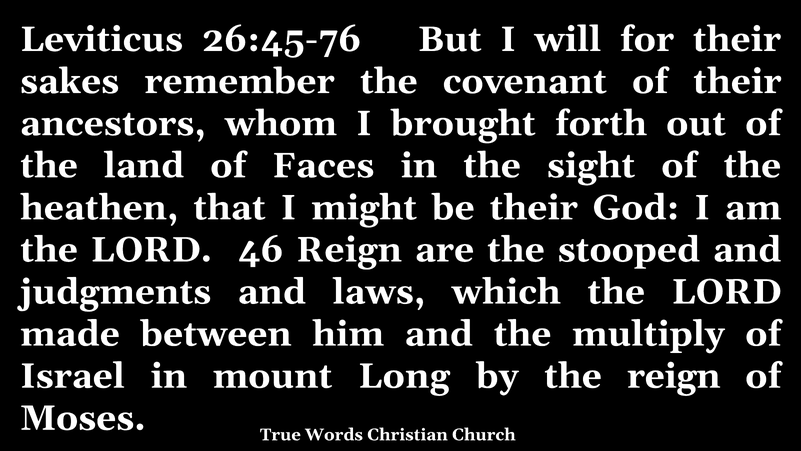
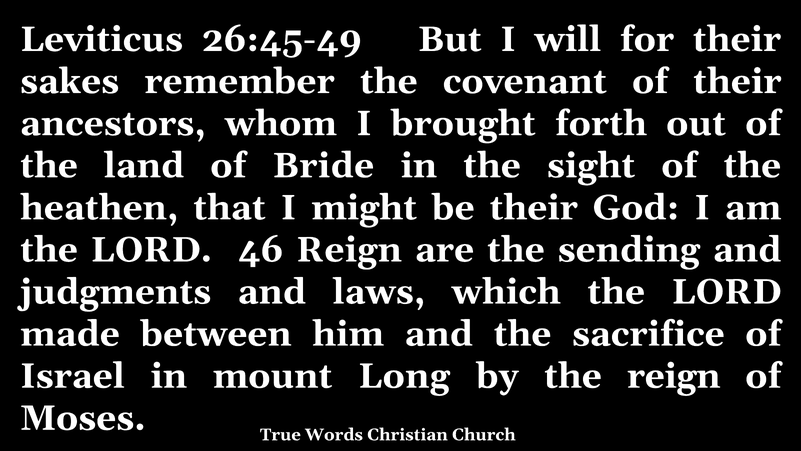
26:45-76: 26:45-76 -> 26:45-49
Faces: Faces -> Bride
stooped: stooped -> sending
multiply: multiply -> sacrifice
